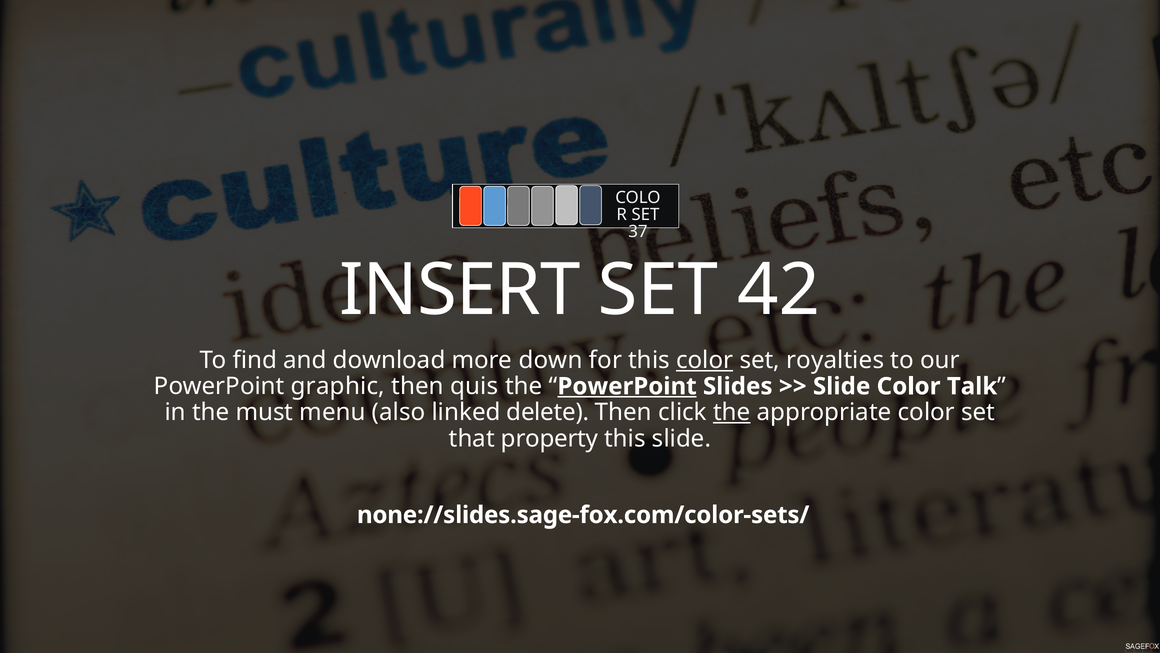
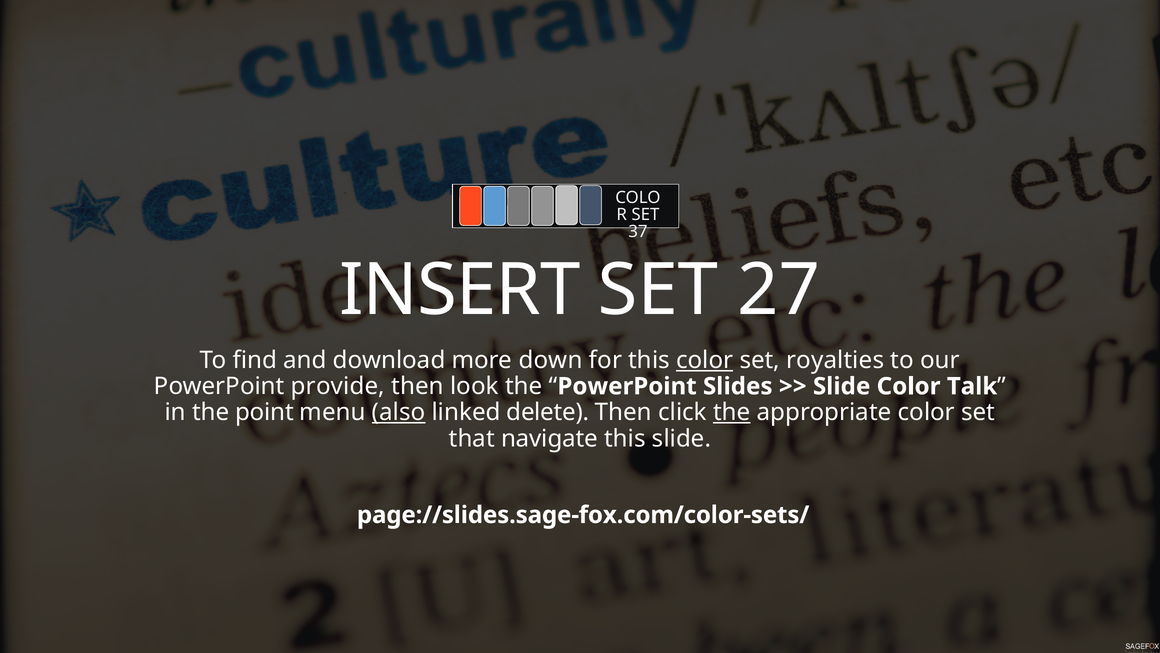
42: 42 -> 27
graphic: graphic -> provide
quis: quis -> look
PowerPoint at (627, 386) underline: present -> none
must: must -> point
also underline: none -> present
property: property -> navigate
none://slides.sage-fox.com/color-sets/: none://slides.sage-fox.com/color-sets/ -> page://slides.sage-fox.com/color-sets/
